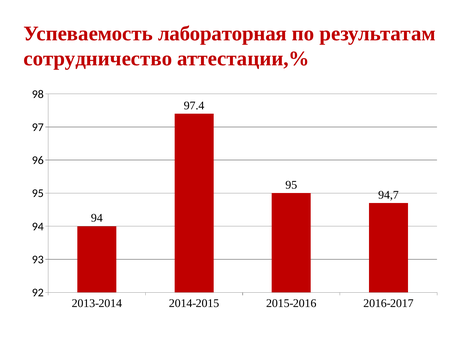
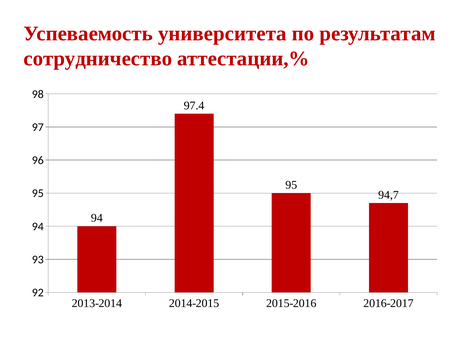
лабораторная: лабораторная -> университета
